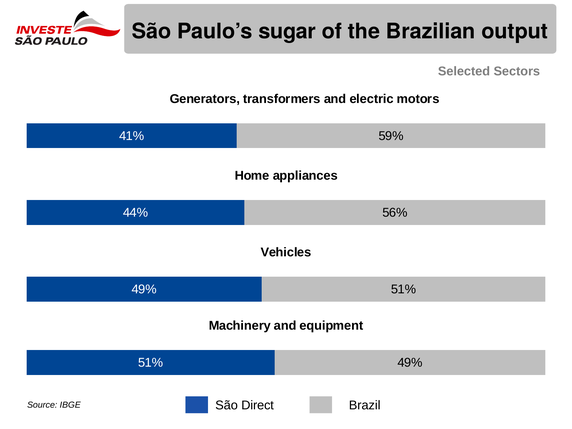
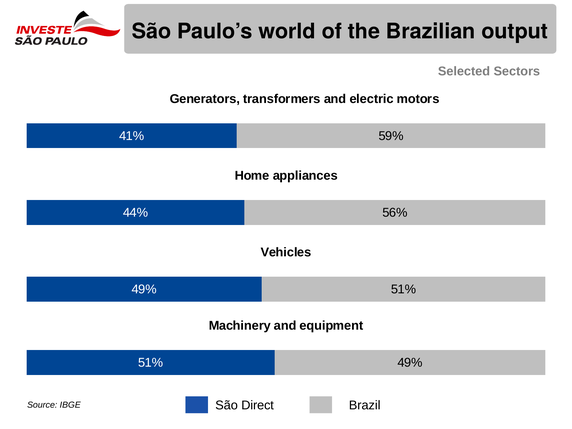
sugar: sugar -> world
